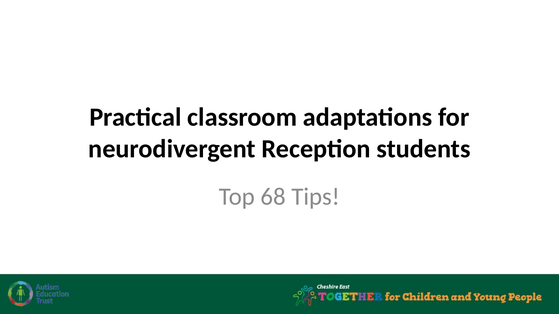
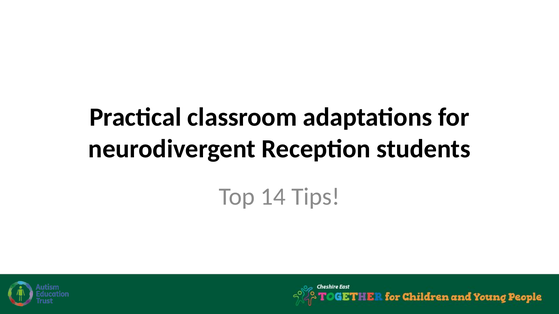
68: 68 -> 14
